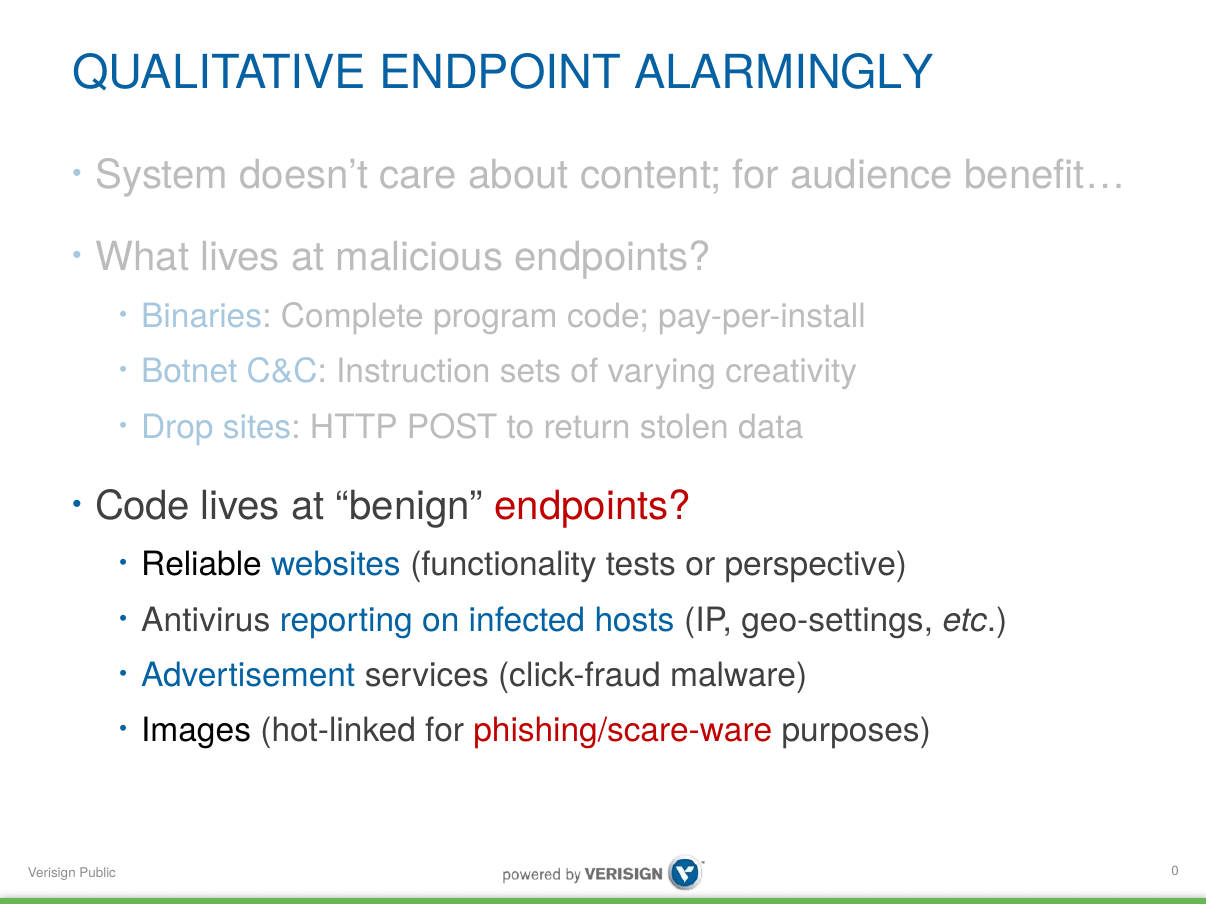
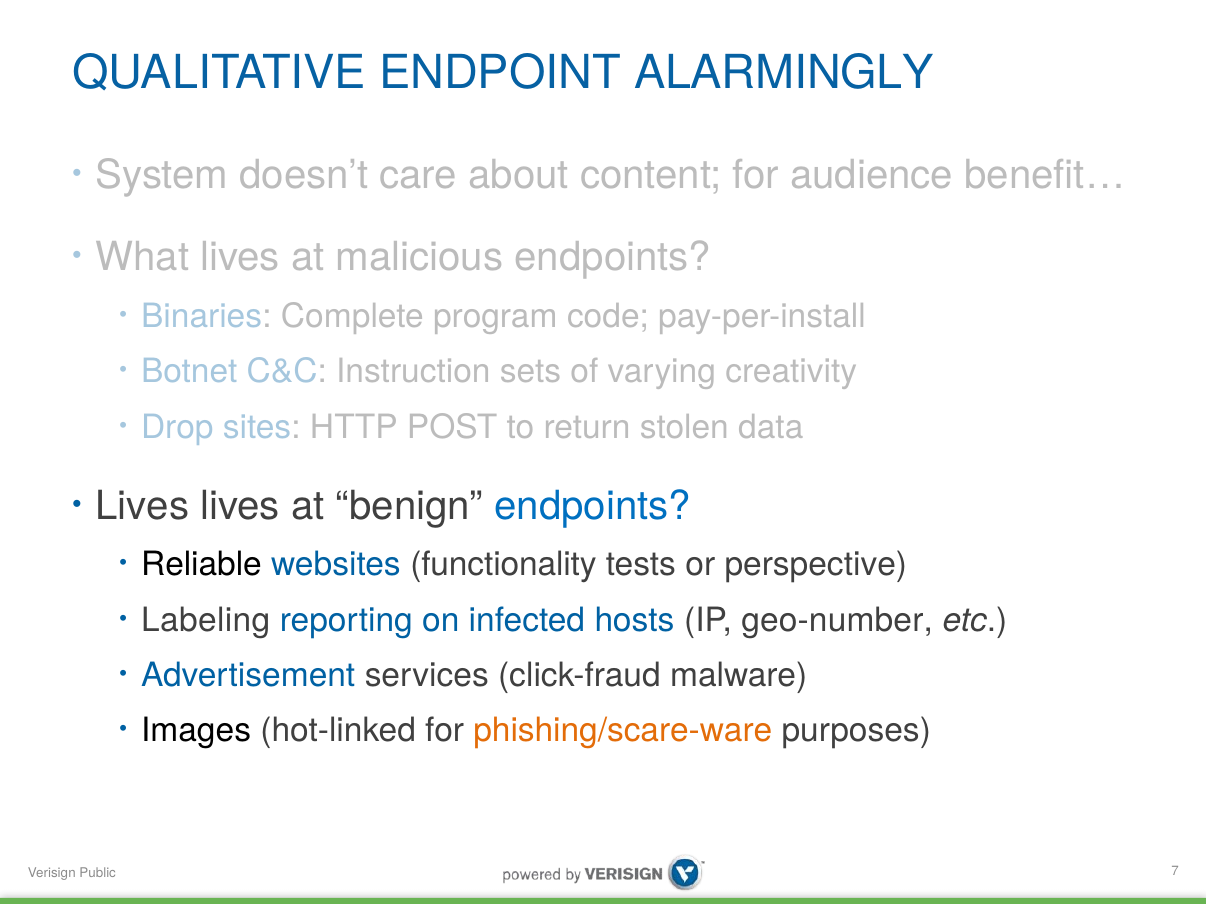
Code at (143, 506): Code -> Lives
endpoints at (593, 506) colour: red -> blue
Antivirus: Antivirus -> Labeling
geo-settings: geo-settings -> geo-number
phishing/scare-ware colour: red -> orange
0: 0 -> 7
